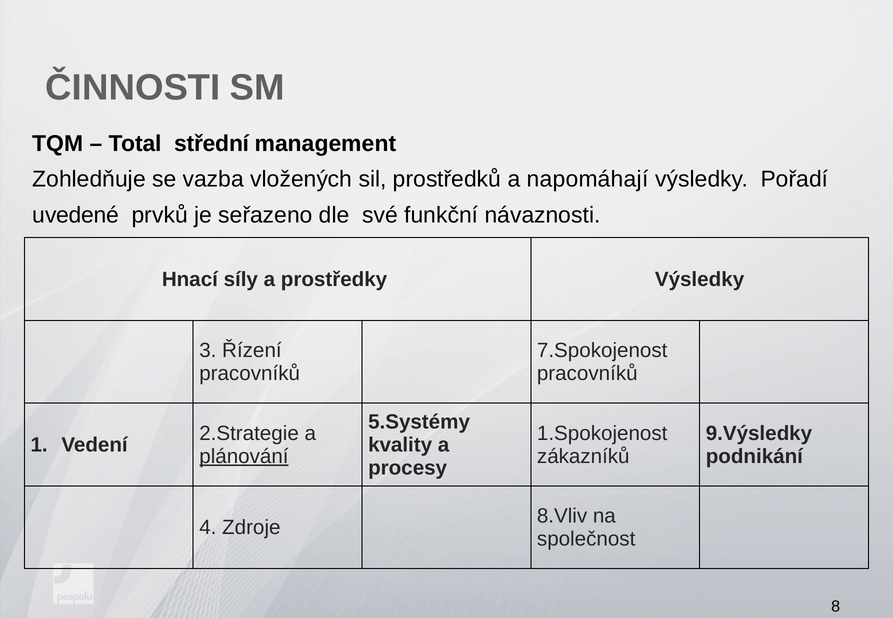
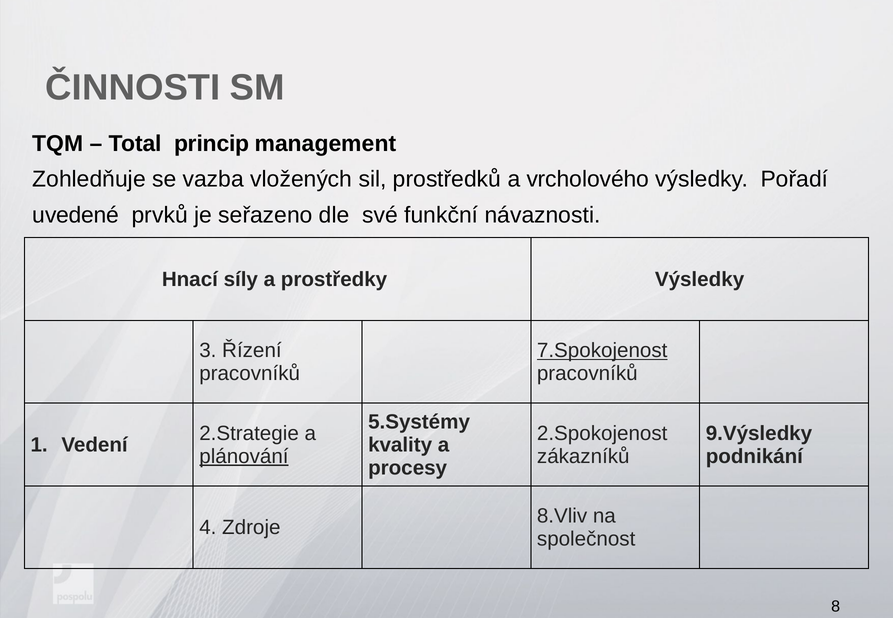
střední: střední -> princip
napomáhají: napomáhají -> vrcholového
7.Spokojenost underline: none -> present
1.Spokojenost: 1.Spokojenost -> 2.Spokojenost
